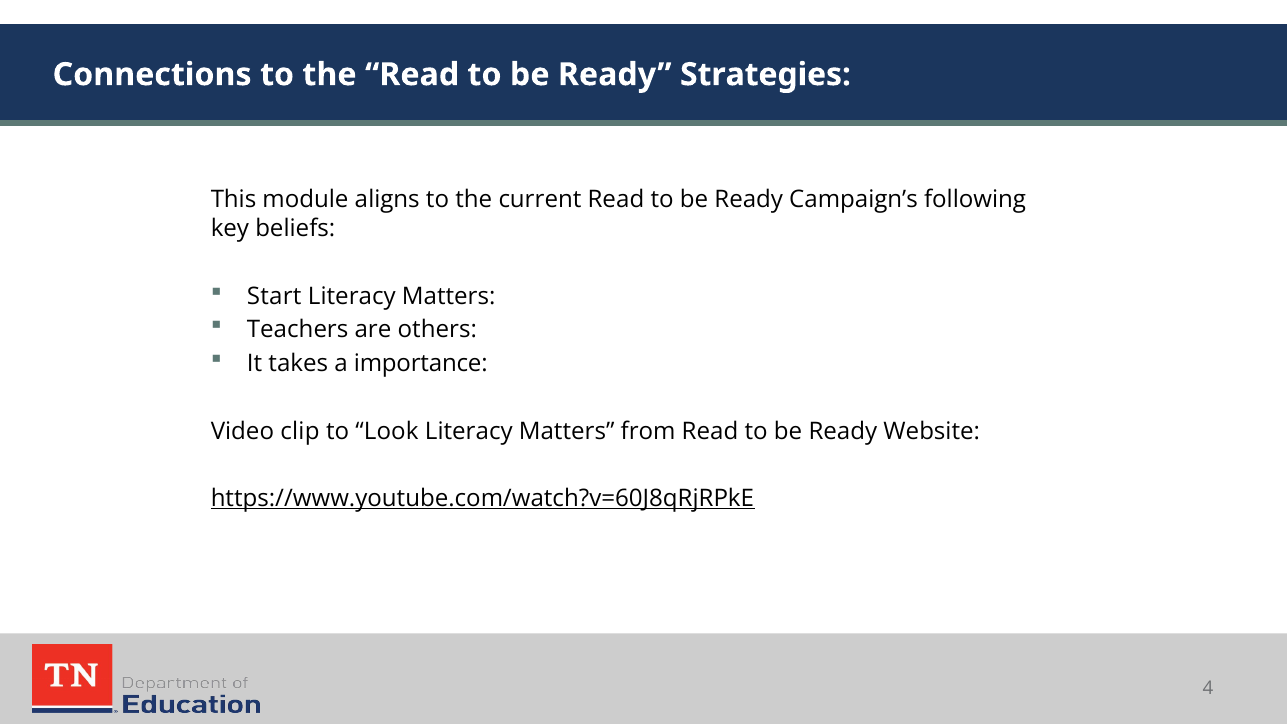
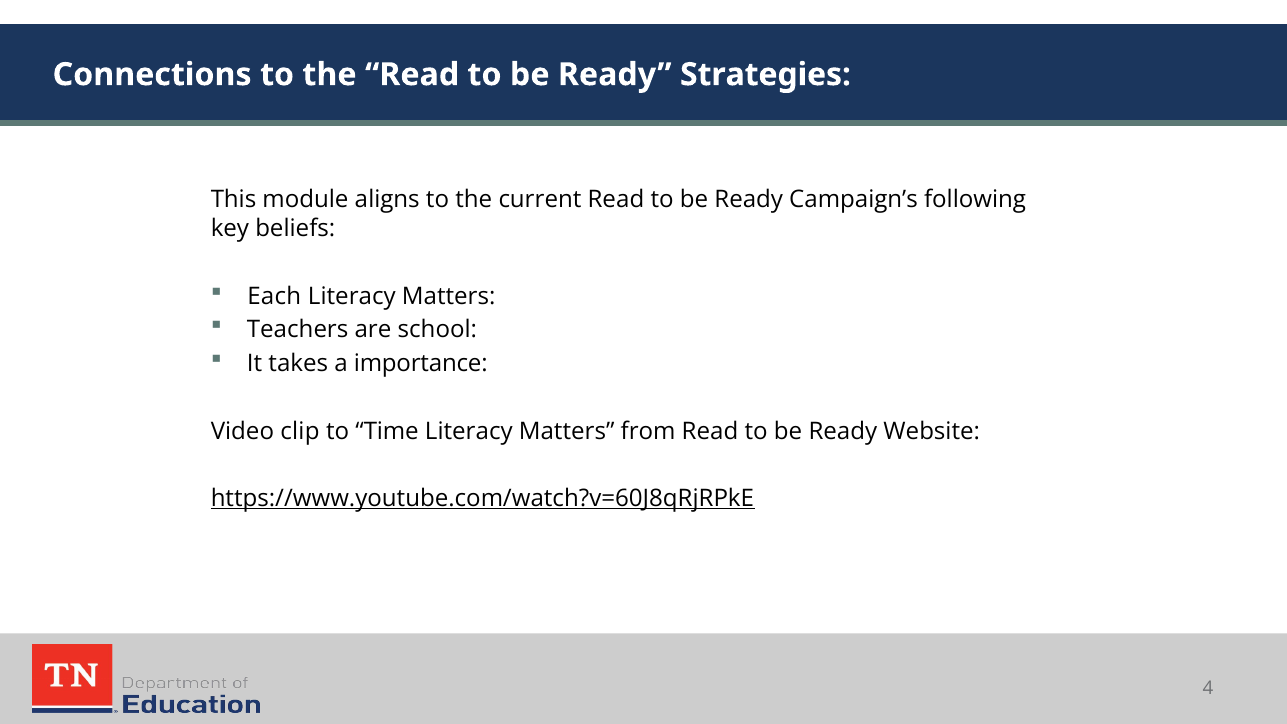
Start: Start -> Each
others: others -> school
Look: Look -> Time
